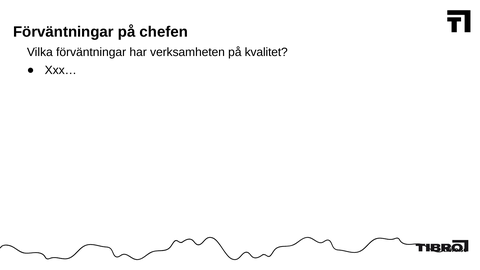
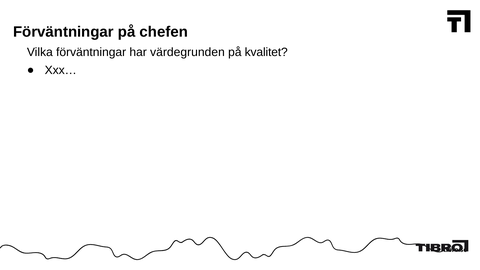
verksamheten: verksamheten -> värdegrunden
